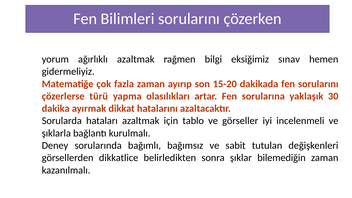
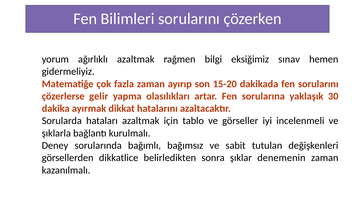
türü: türü -> gelir
bilemediğin: bilemediğin -> denemenin
